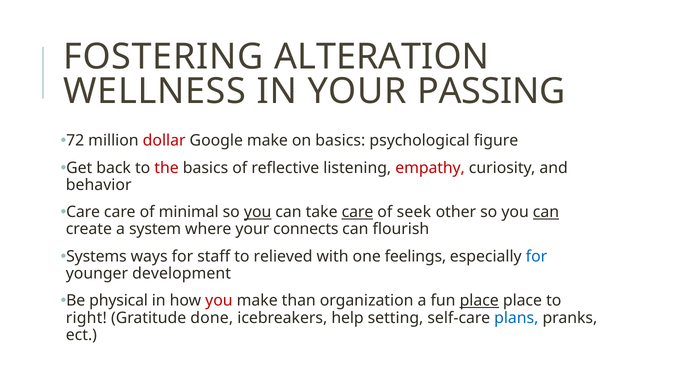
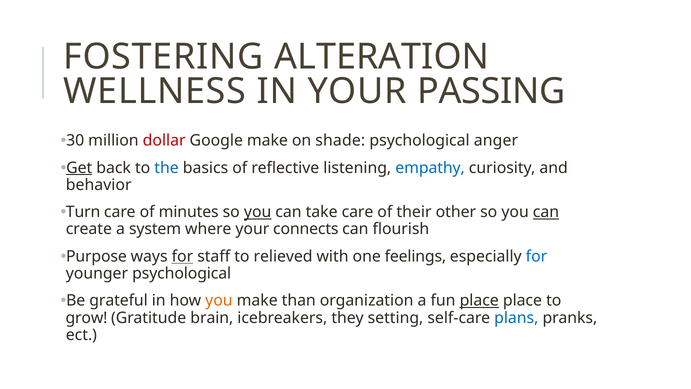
72: 72 -> 30
on basics: basics -> shade
figure: figure -> anger
Get underline: none -> present
the colour: red -> blue
empathy colour: red -> blue
Care at (83, 212): Care -> Turn
minimal: minimal -> minutes
care at (358, 212) underline: present -> none
seek: seek -> their
Systems: Systems -> Purpose
for at (182, 256) underline: none -> present
younger development: development -> psychological
physical: physical -> grateful
you at (219, 300) colour: red -> orange
right: right -> grow
done: done -> brain
help: help -> they
